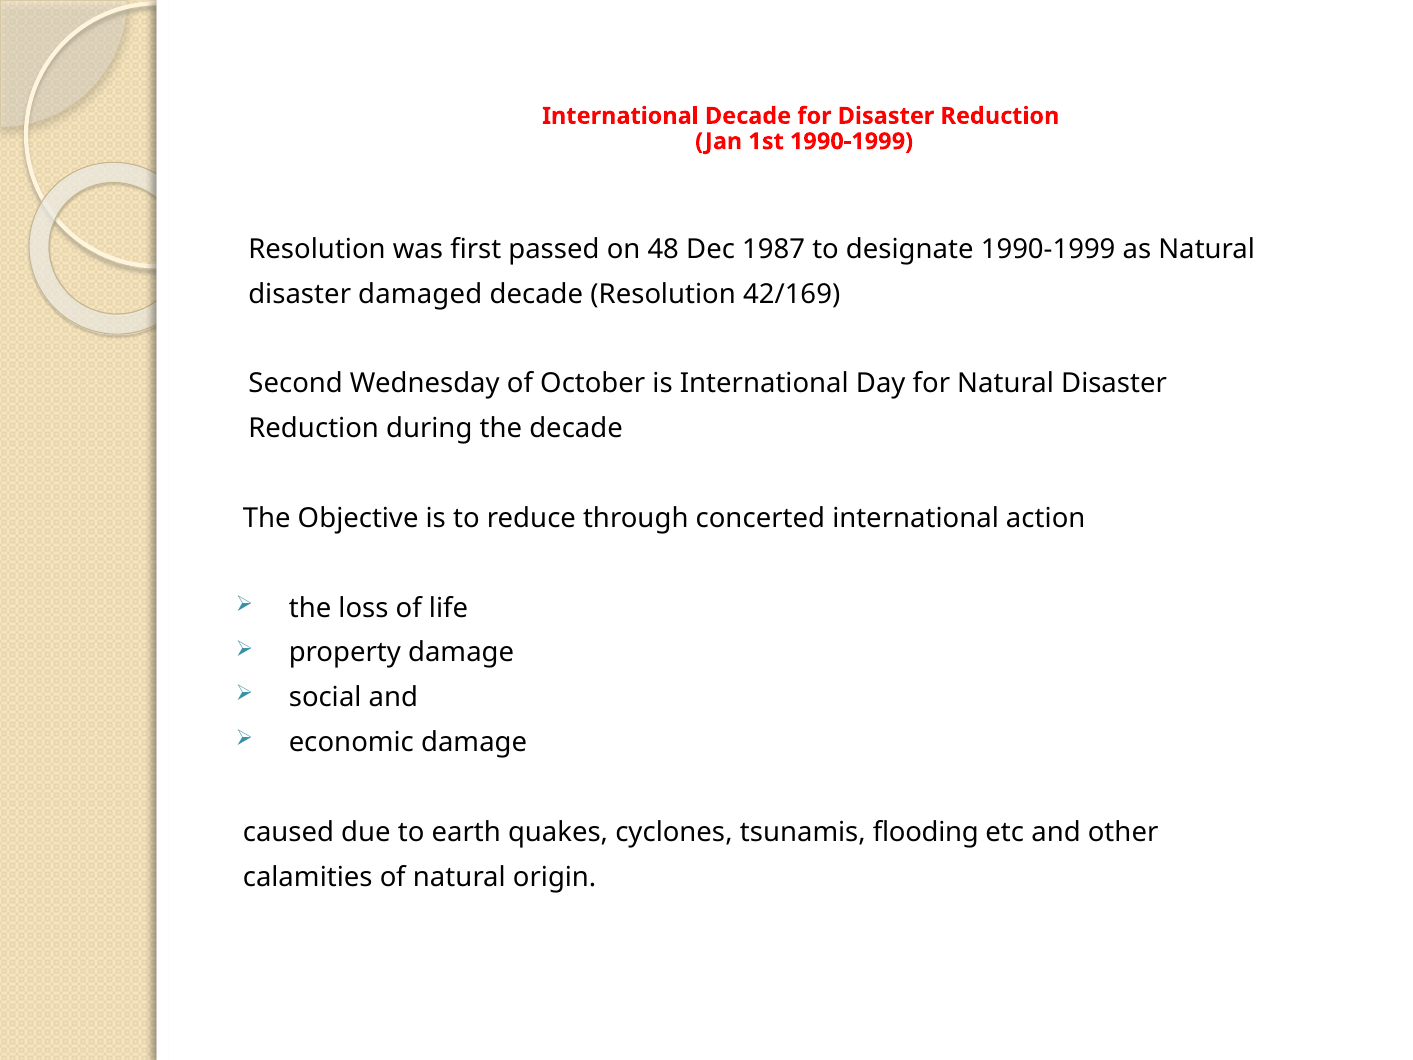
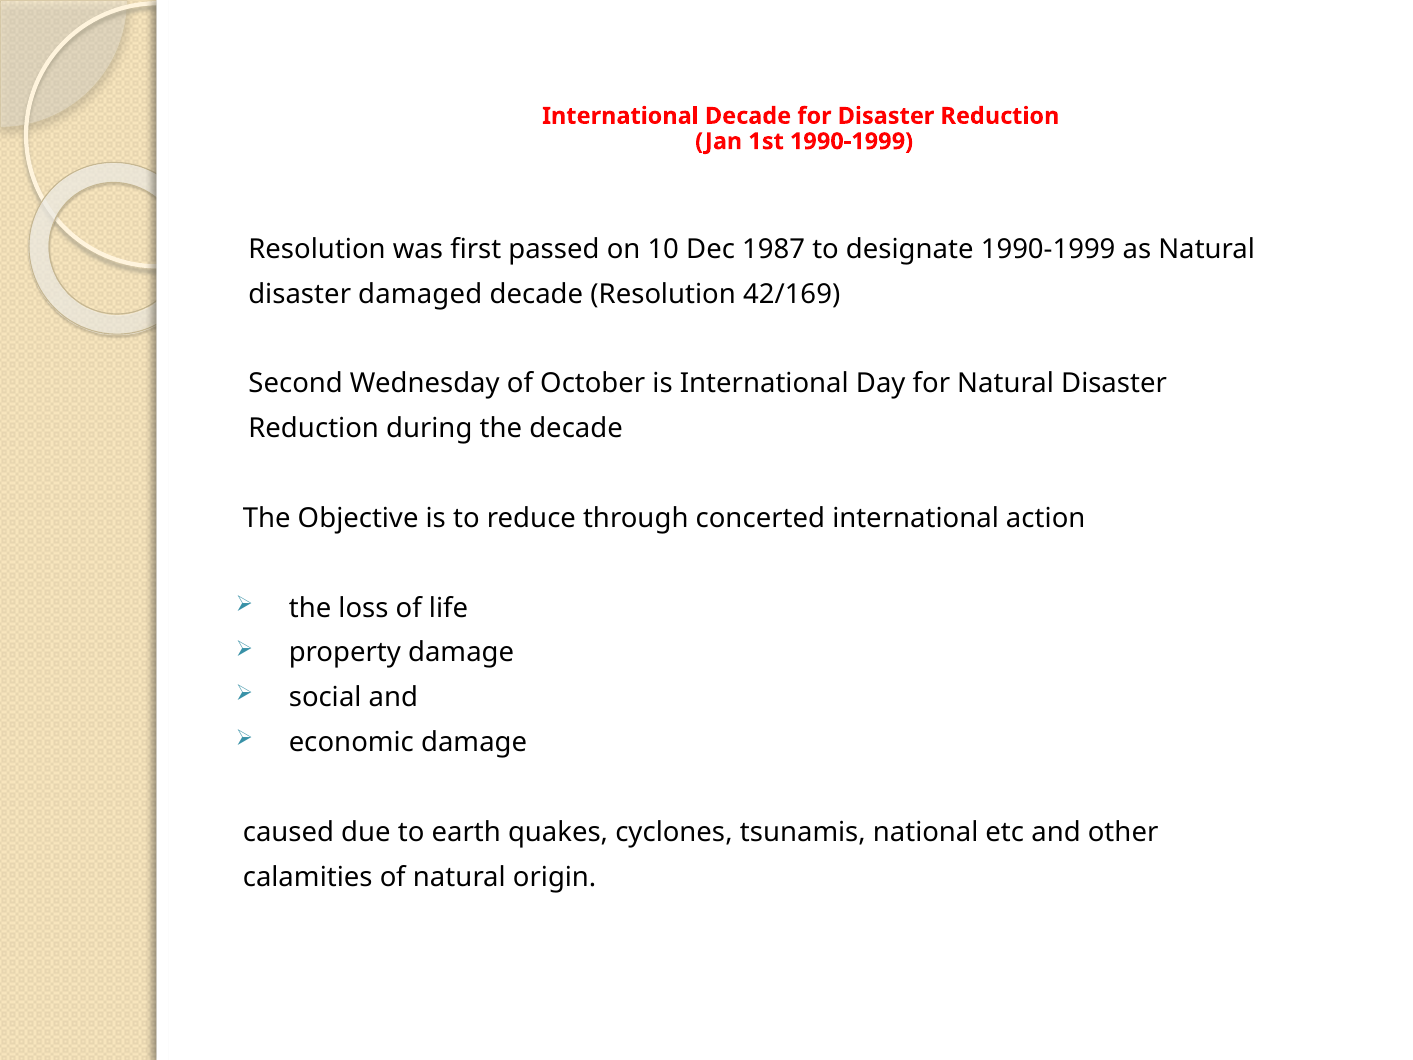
48: 48 -> 10
flooding: flooding -> national
